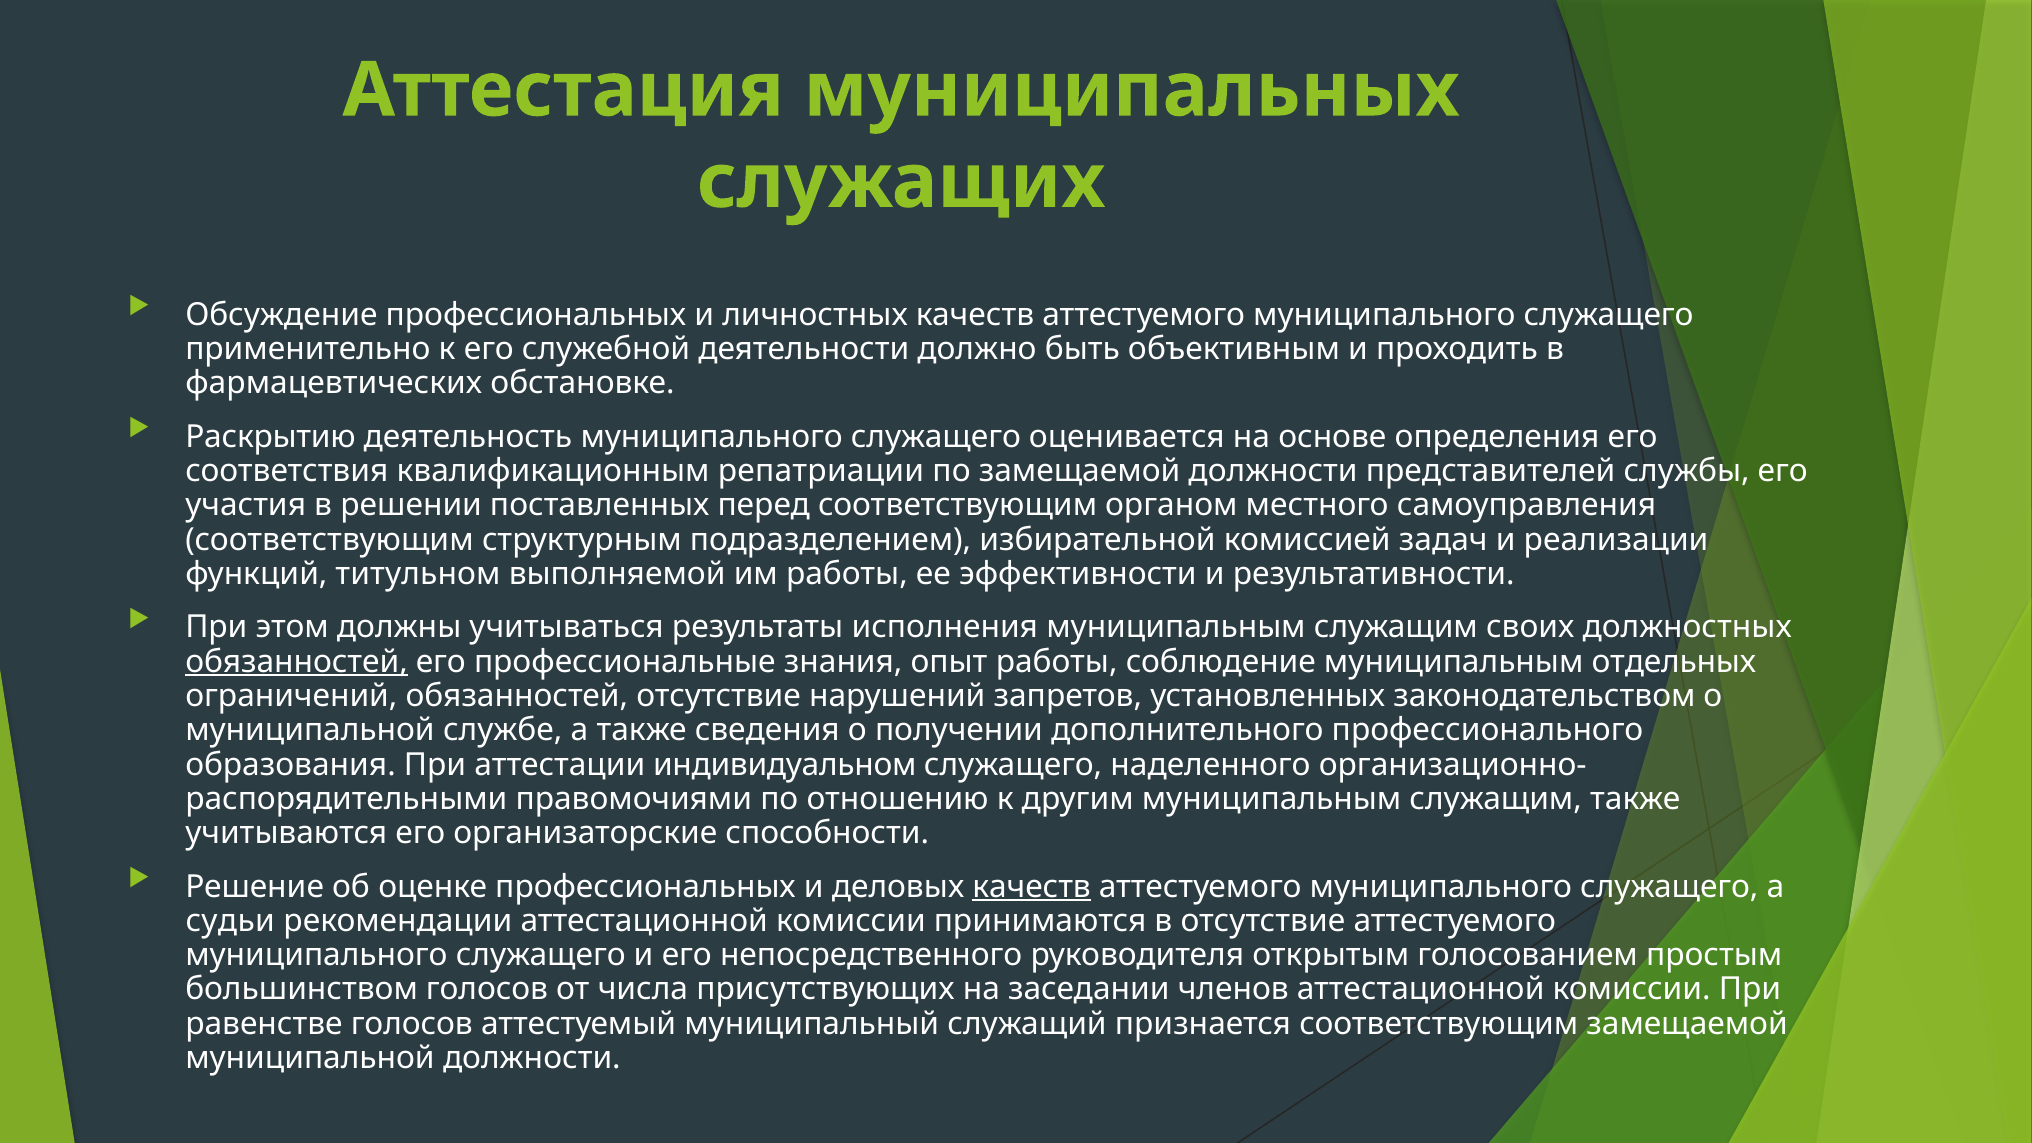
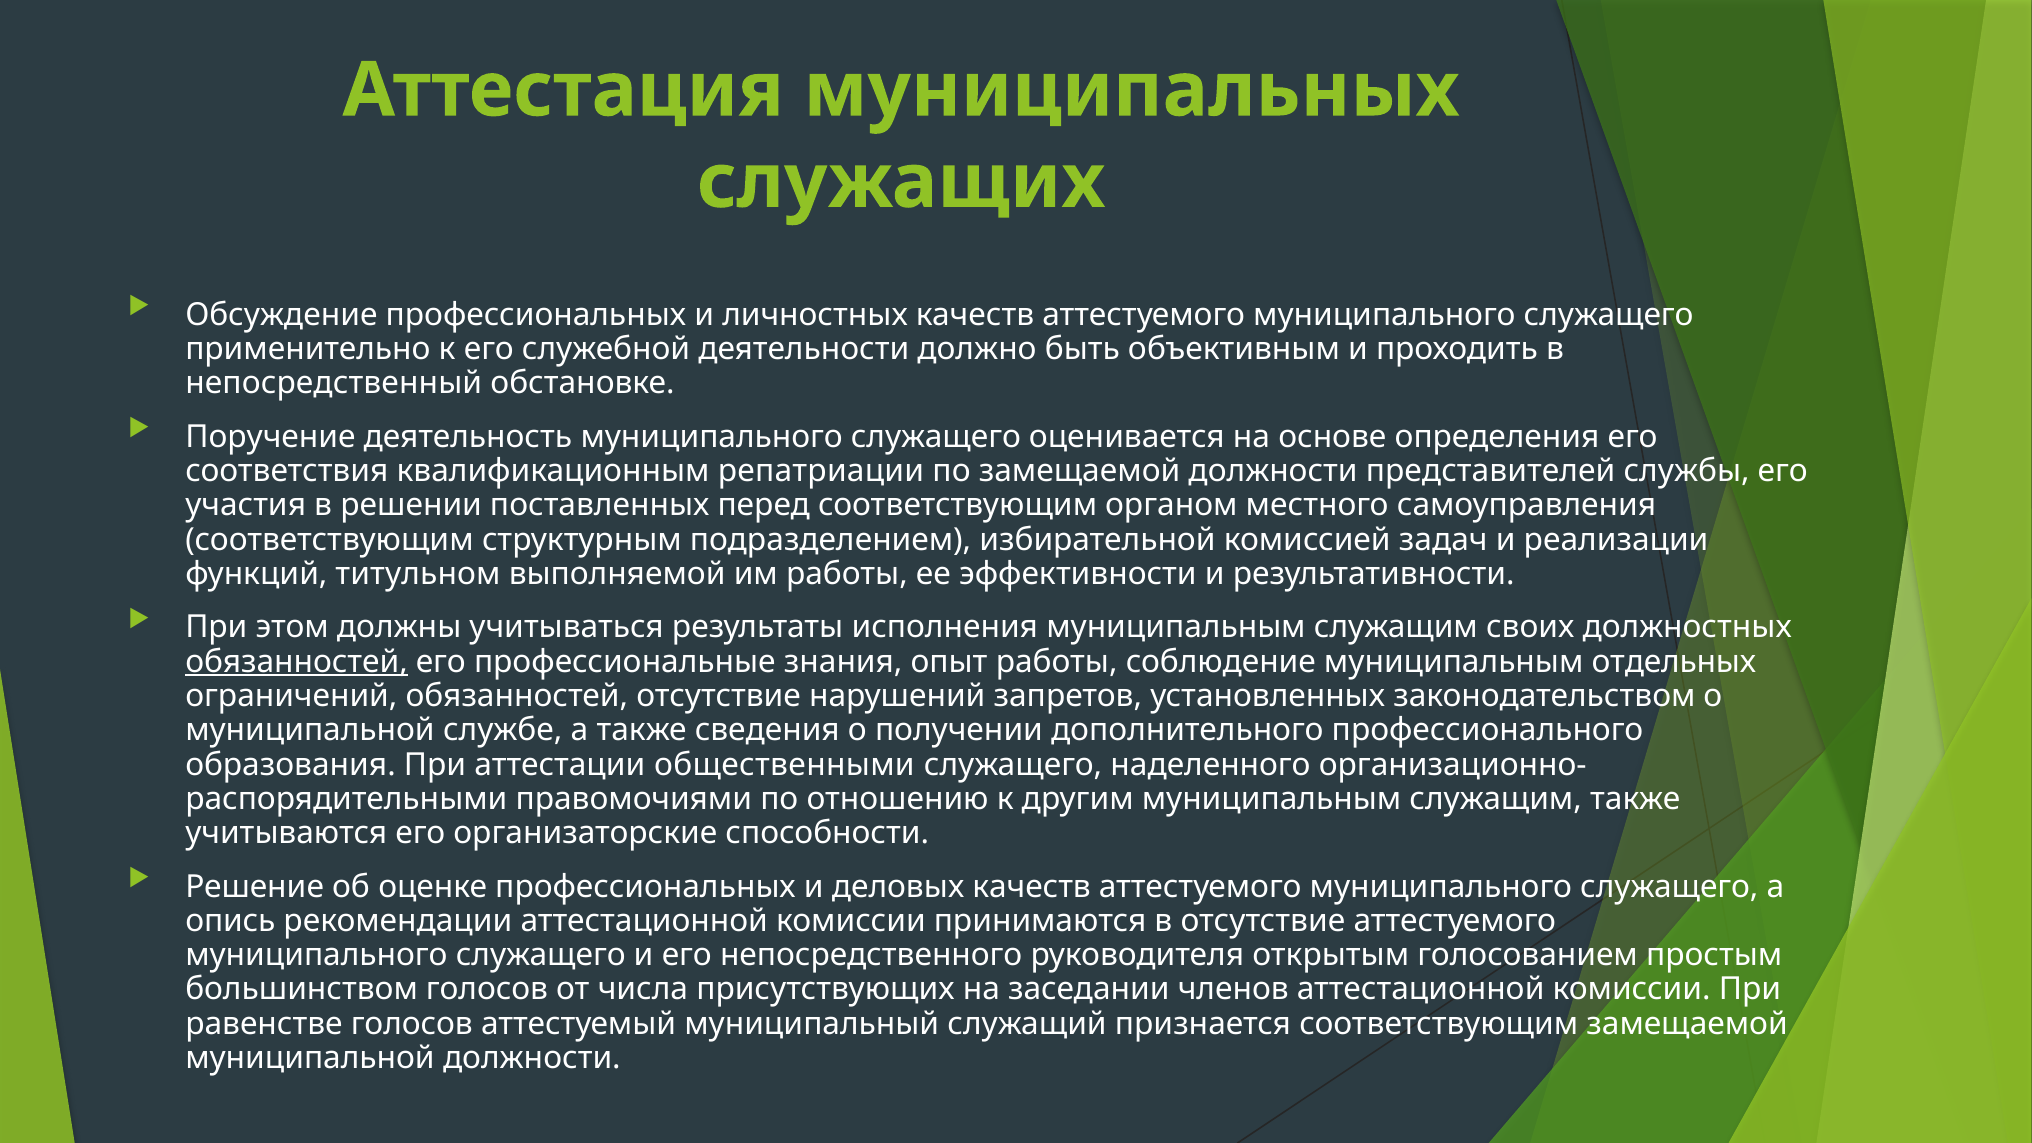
фармацевтических: фармацевтических -> непосредственный
Раскрытию: Раскрытию -> Поручение
индивидуальном: индивидуальном -> общественными
качеств at (1032, 887) underline: present -> none
судьи: судьи -> опись
